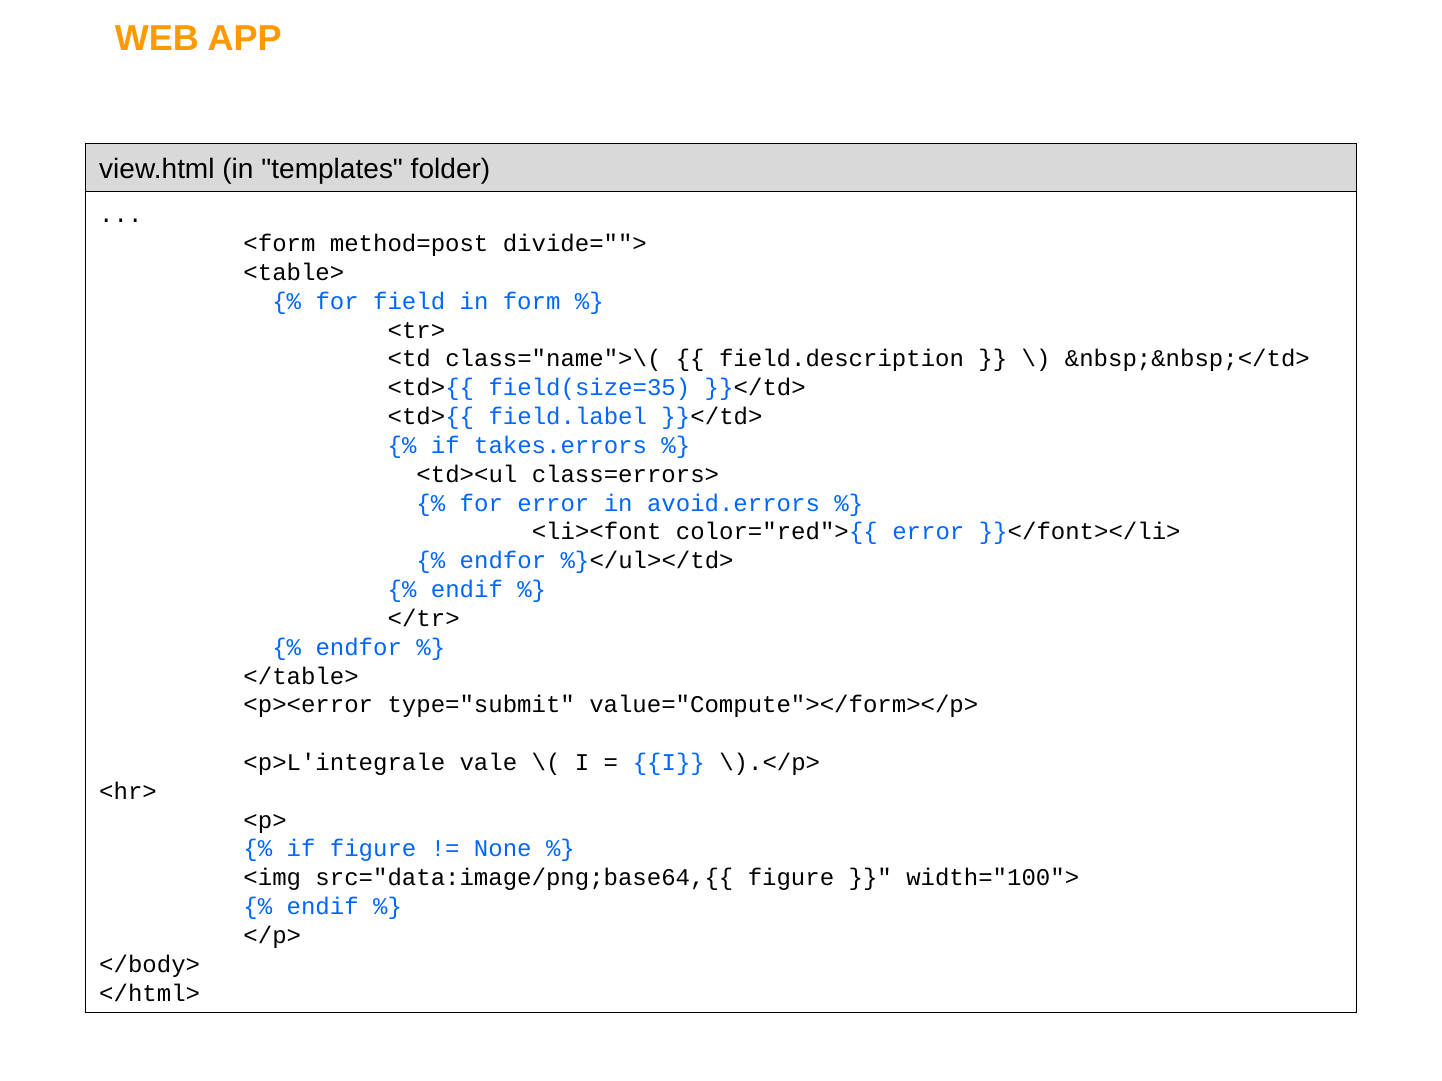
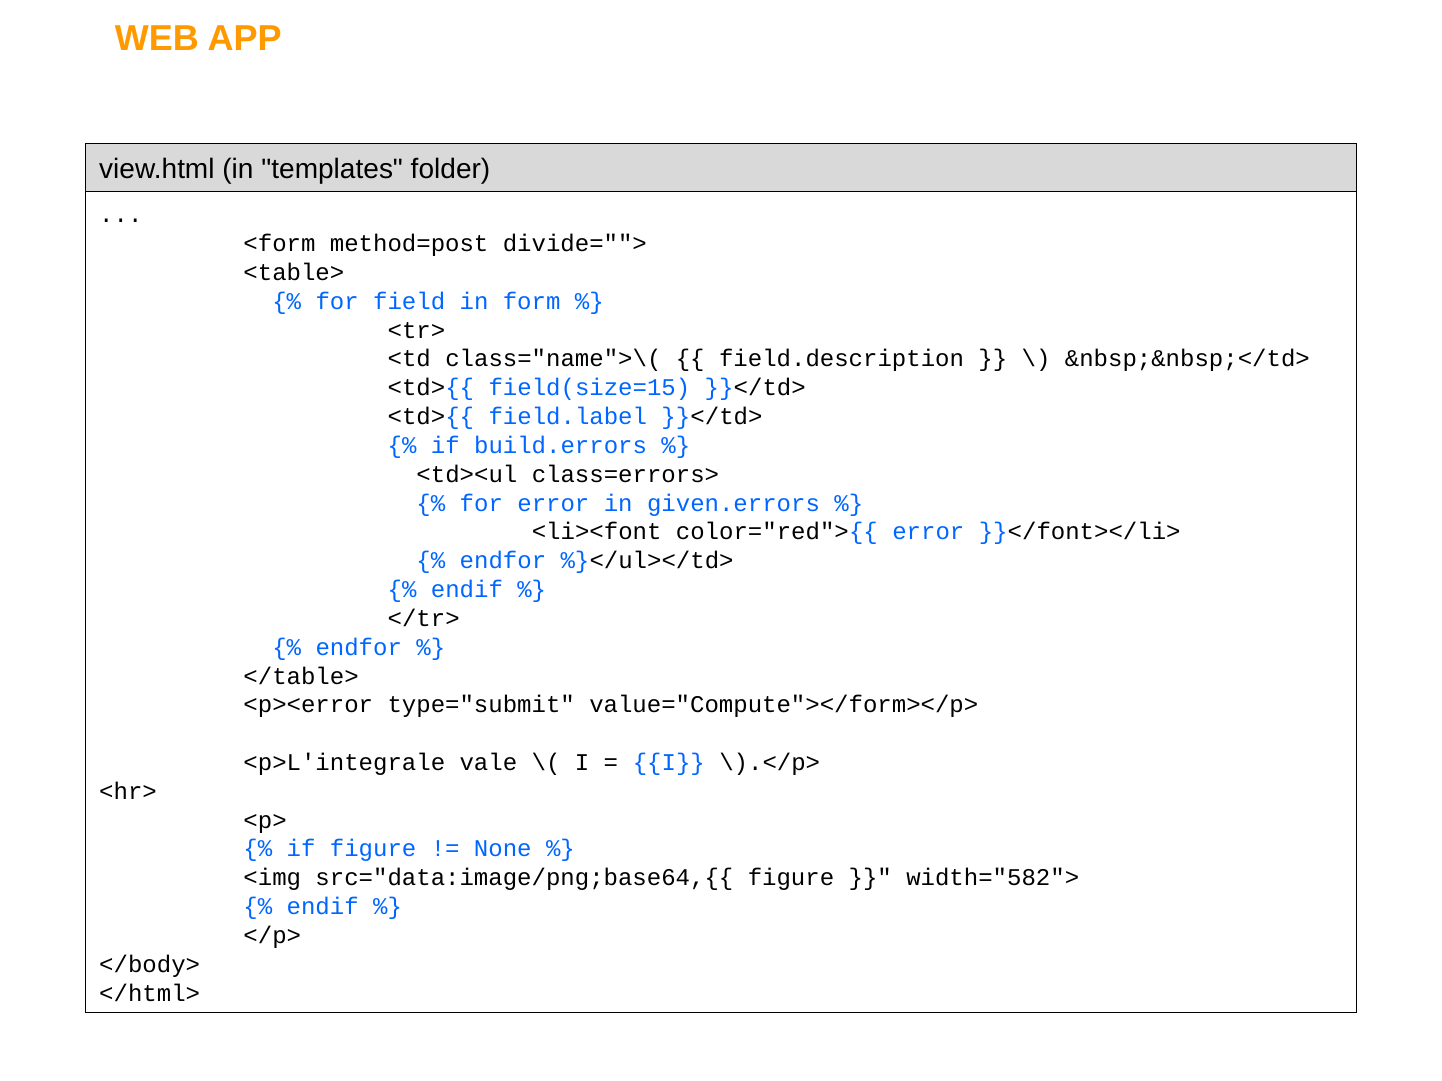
field(size=35: field(size=35 -> field(size=15
takes.errors: takes.errors -> build.errors
avoid.errors: avoid.errors -> given.errors
width="100">: width="100"> -> width="582">
